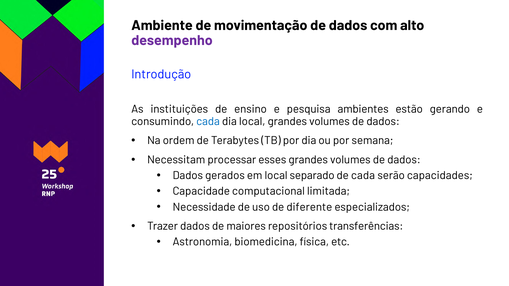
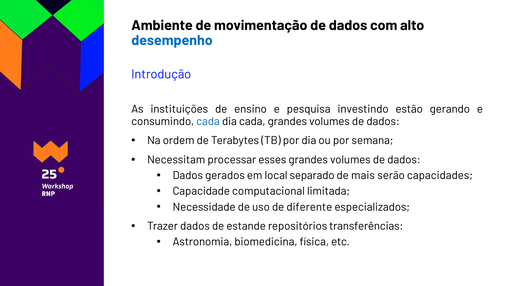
desempenho colour: purple -> blue
pesquisa ambientes: ambientes -> investindo
dia local: local -> cada
de cada: cada -> mais
maiores: maiores -> estande
